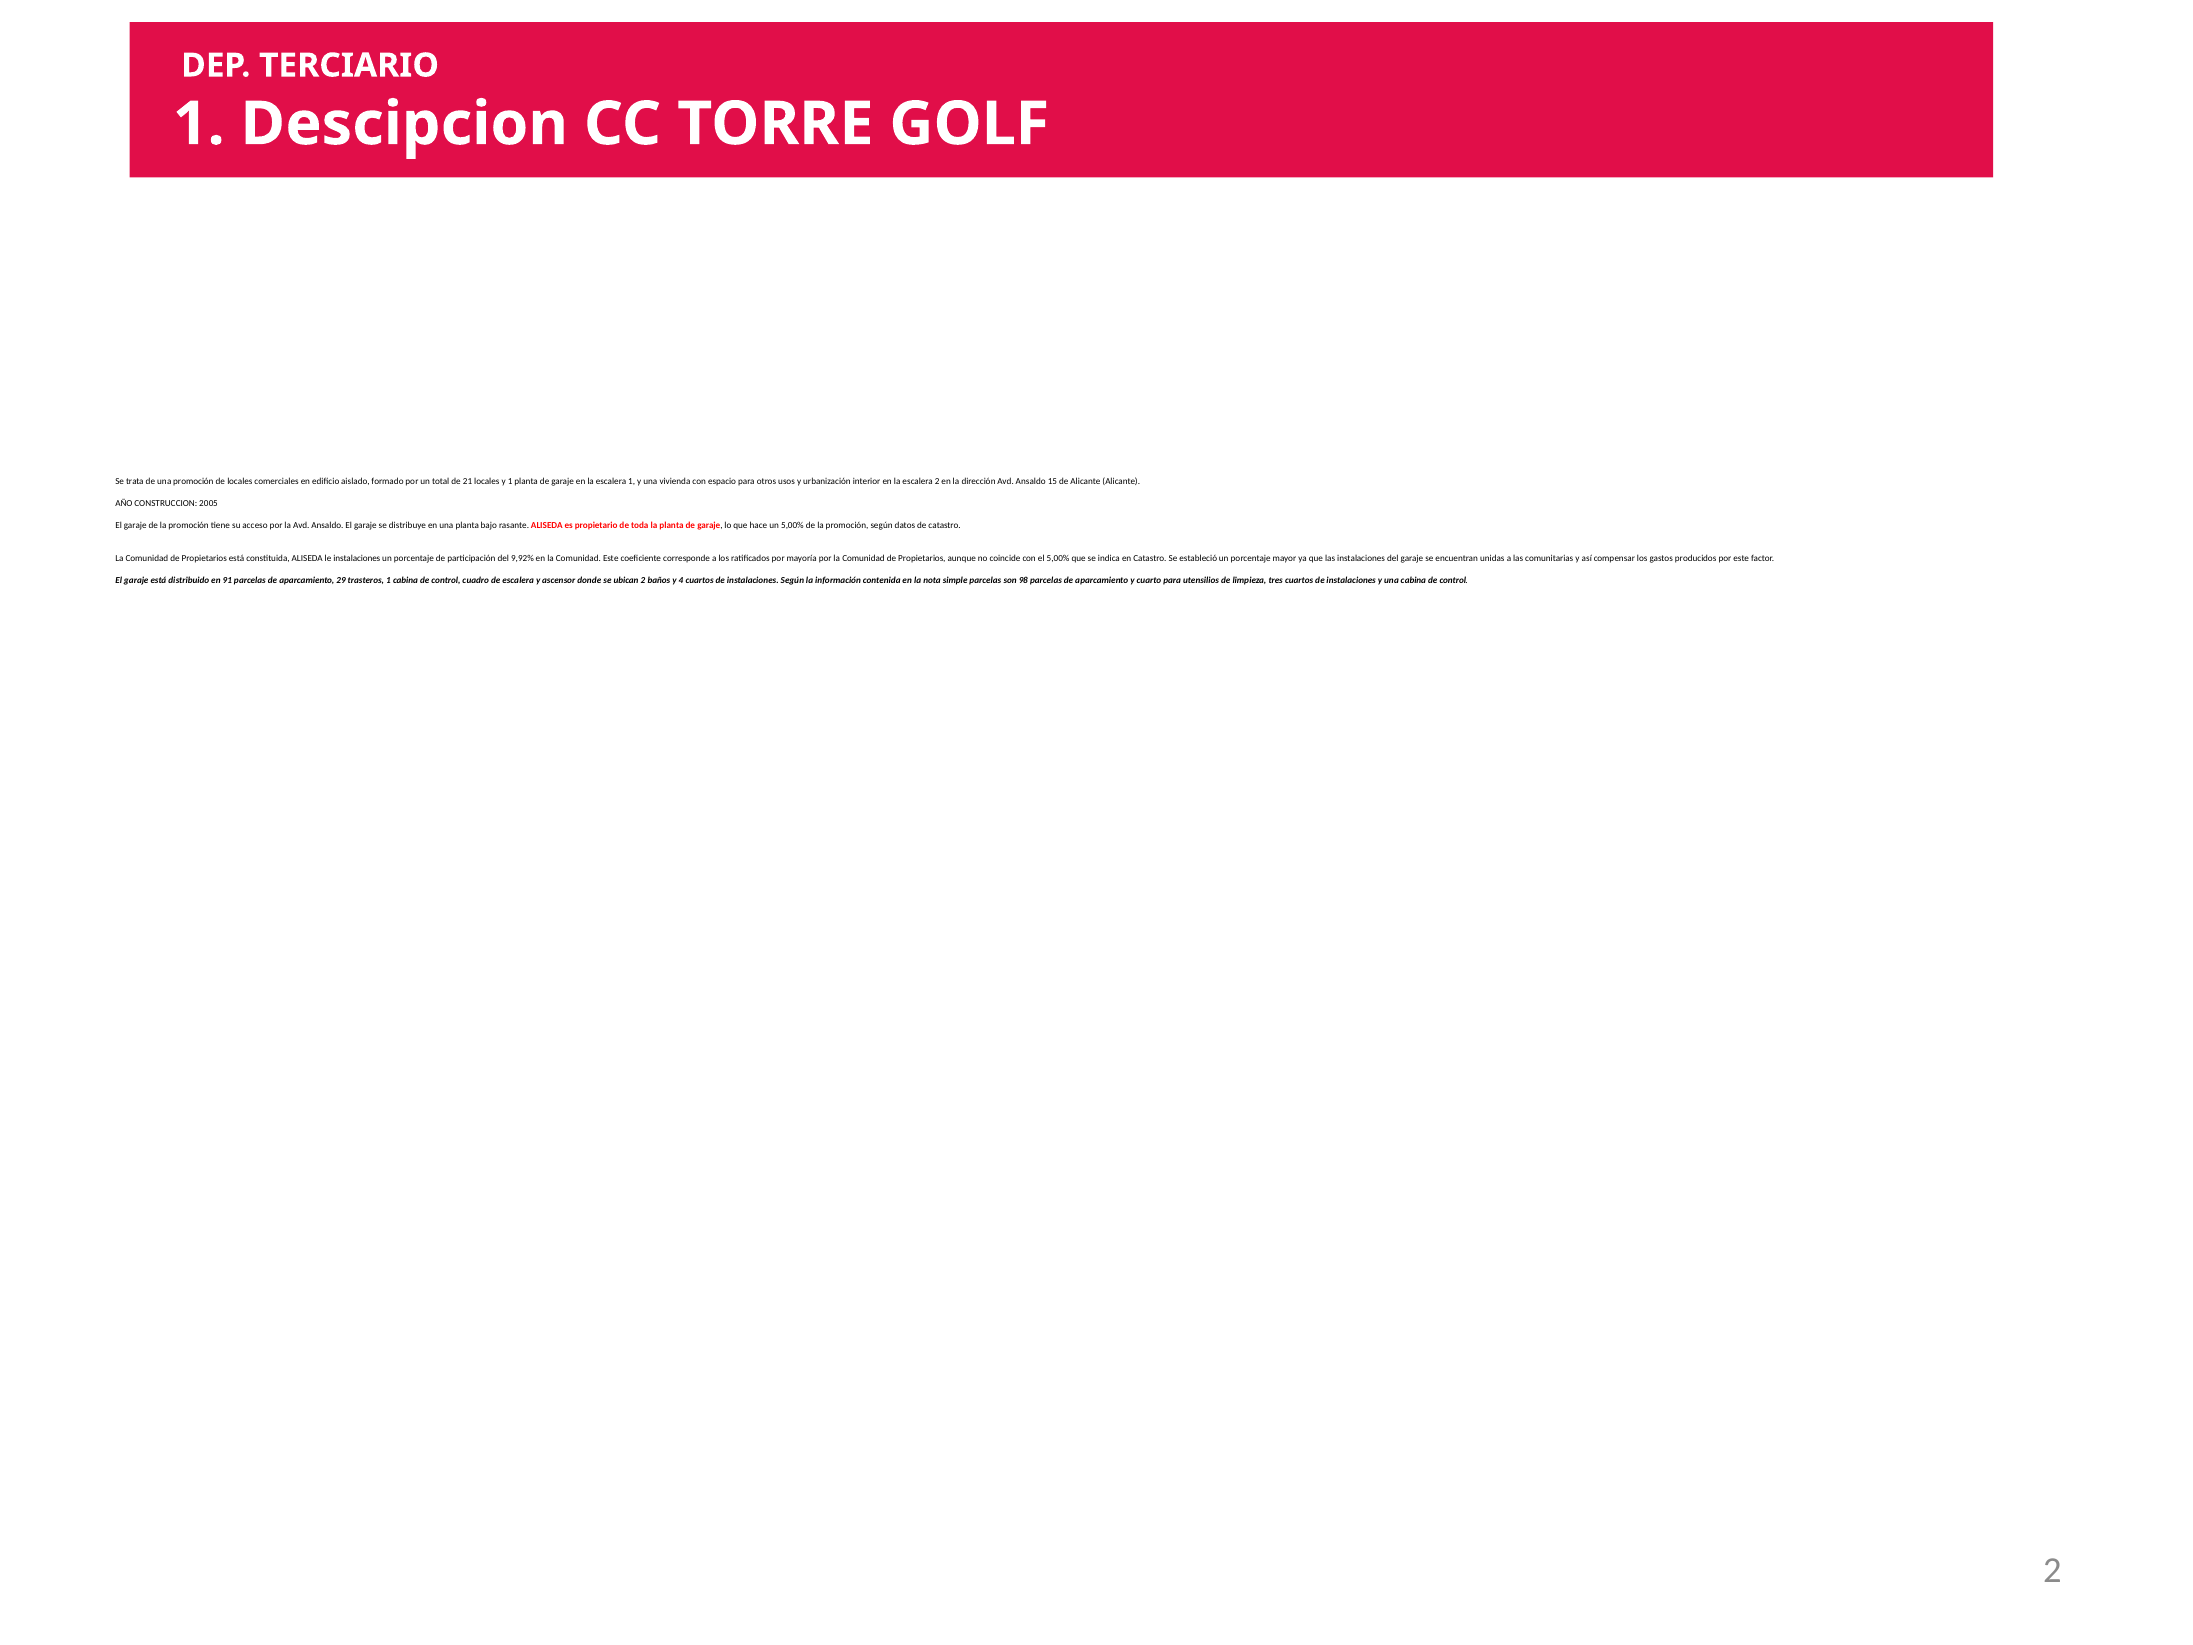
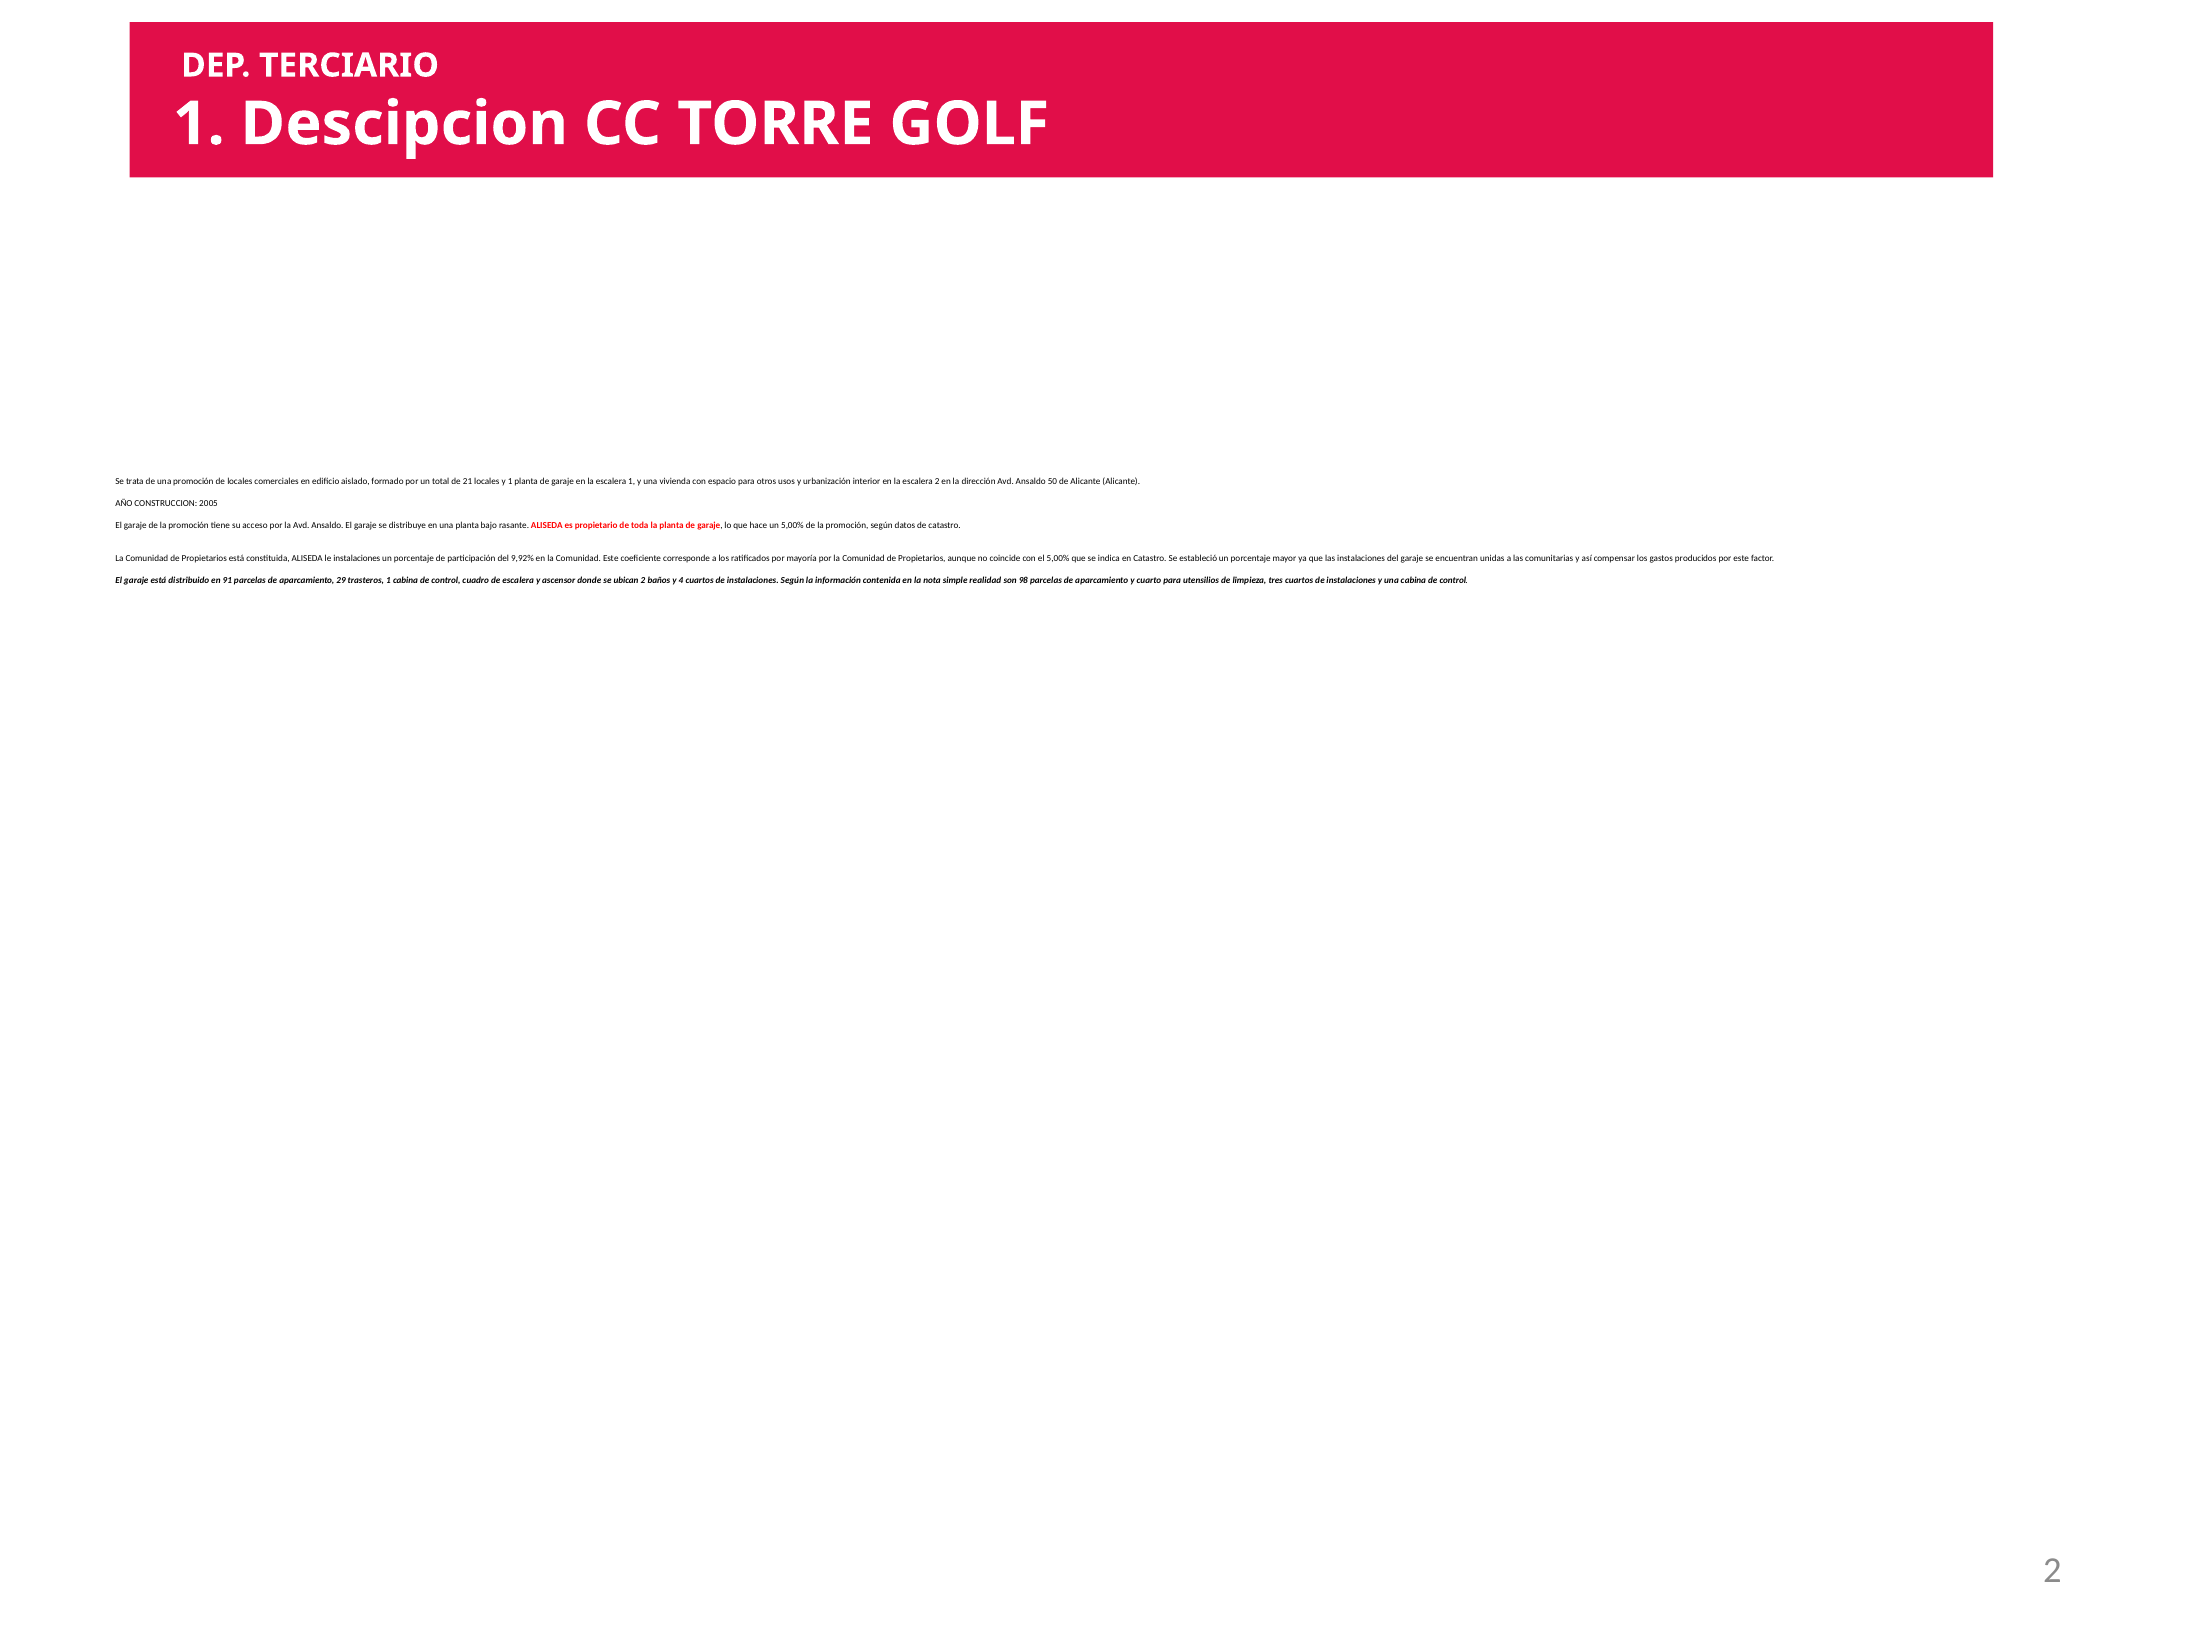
15: 15 -> 50
simple parcelas: parcelas -> realidad
